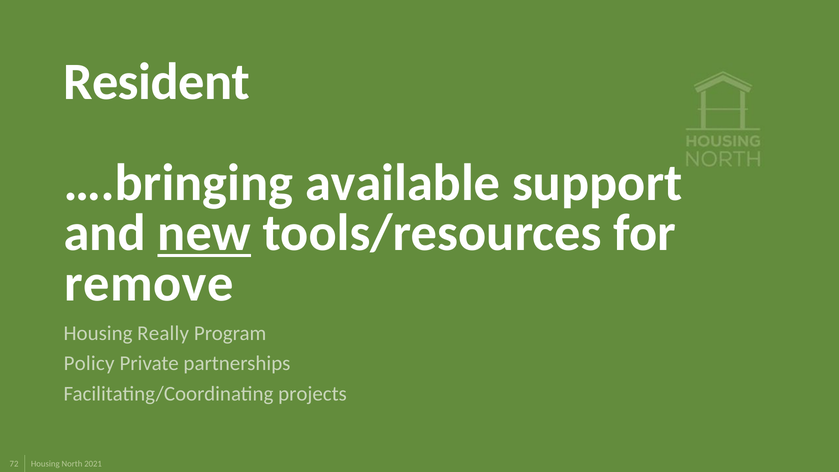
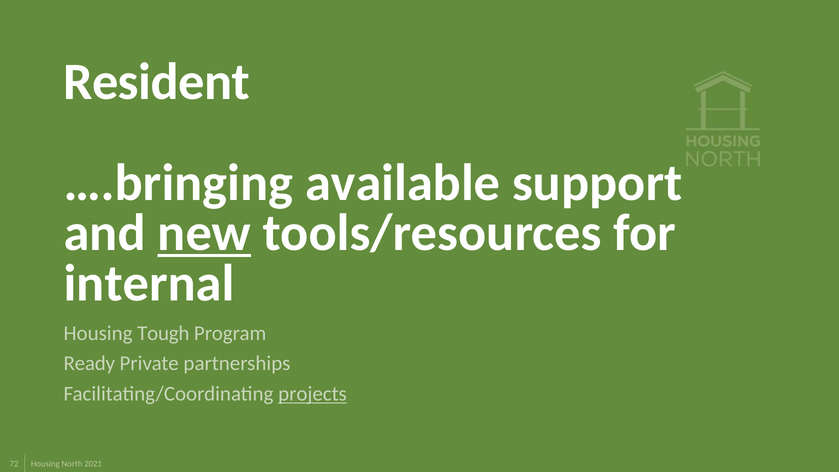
remove: remove -> internal
Really: Really -> Tough
Policy: Policy -> Ready
projects underline: none -> present
